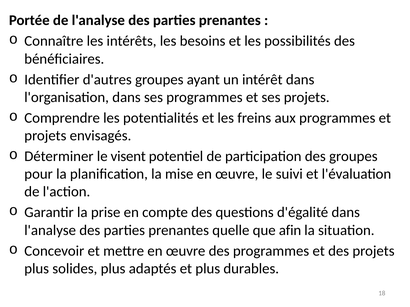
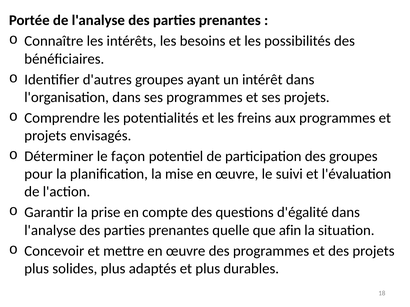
visent: visent -> façon
